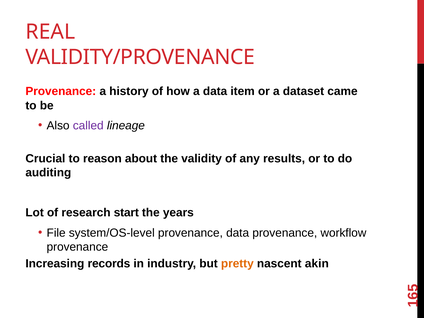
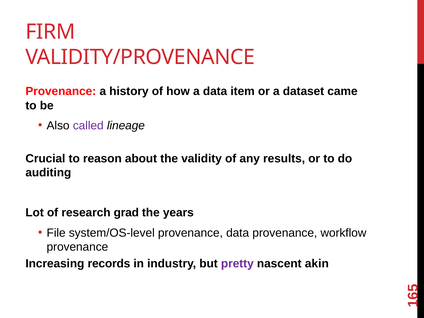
REAL: REAL -> FIRM
start: start -> grad
pretty colour: orange -> purple
